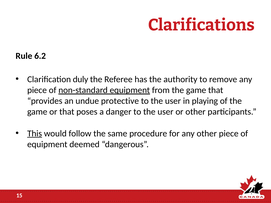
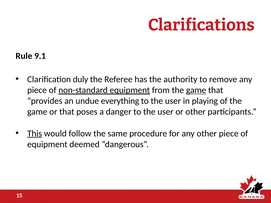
6.2: 6.2 -> 9.1
game at (196, 90) underline: none -> present
protective: protective -> everything
